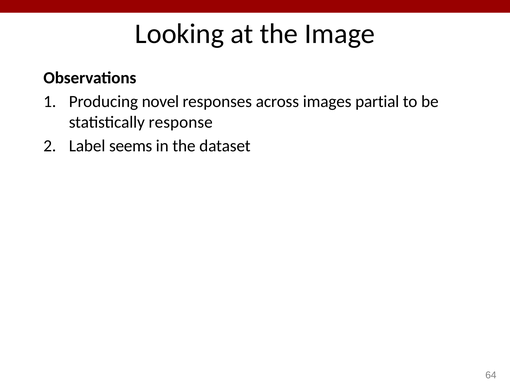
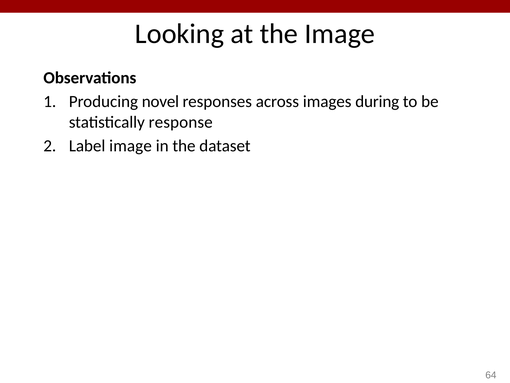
partial: partial -> during
Label seems: seems -> image
